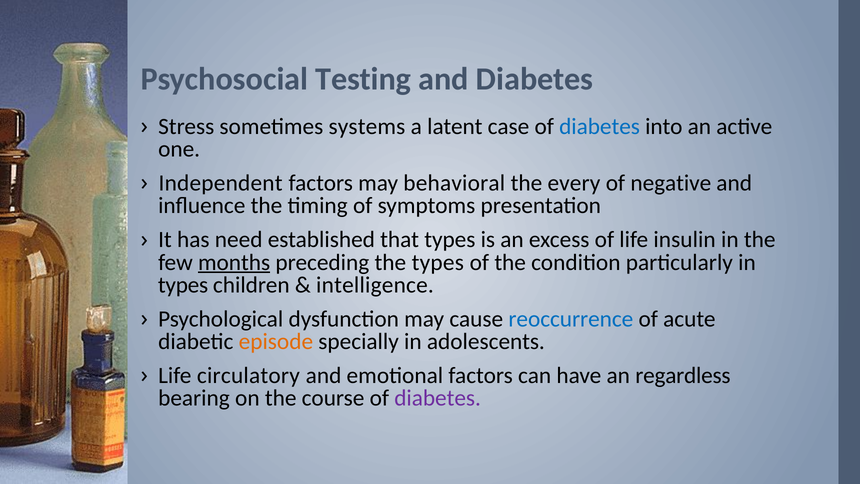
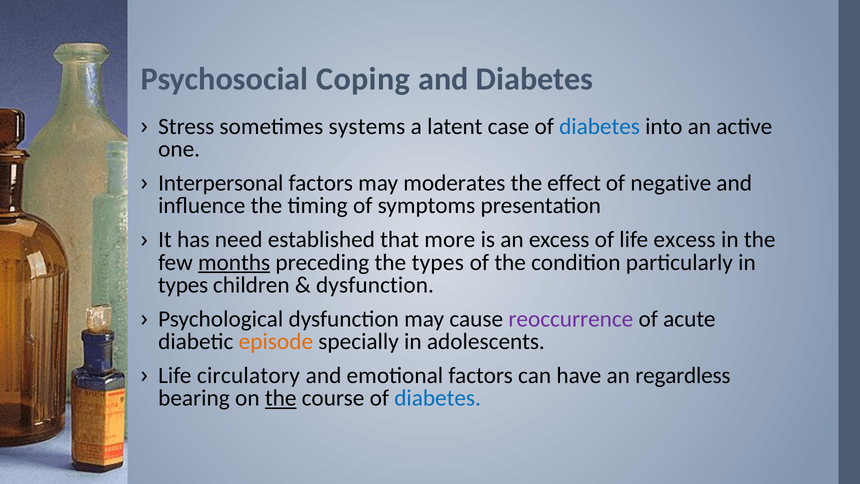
Testing: Testing -> Coping
Independent: Independent -> Interpersonal
behavioral: behavioral -> moderates
every: every -> effect
that types: types -> more
life insulin: insulin -> excess
intelligence at (375, 285): intelligence -> dysfunction
reoccurrence colour: blue -> purple
the at (281, 398) underline: none -> present
diabetes at (438, 398) colour: purple -> blue
